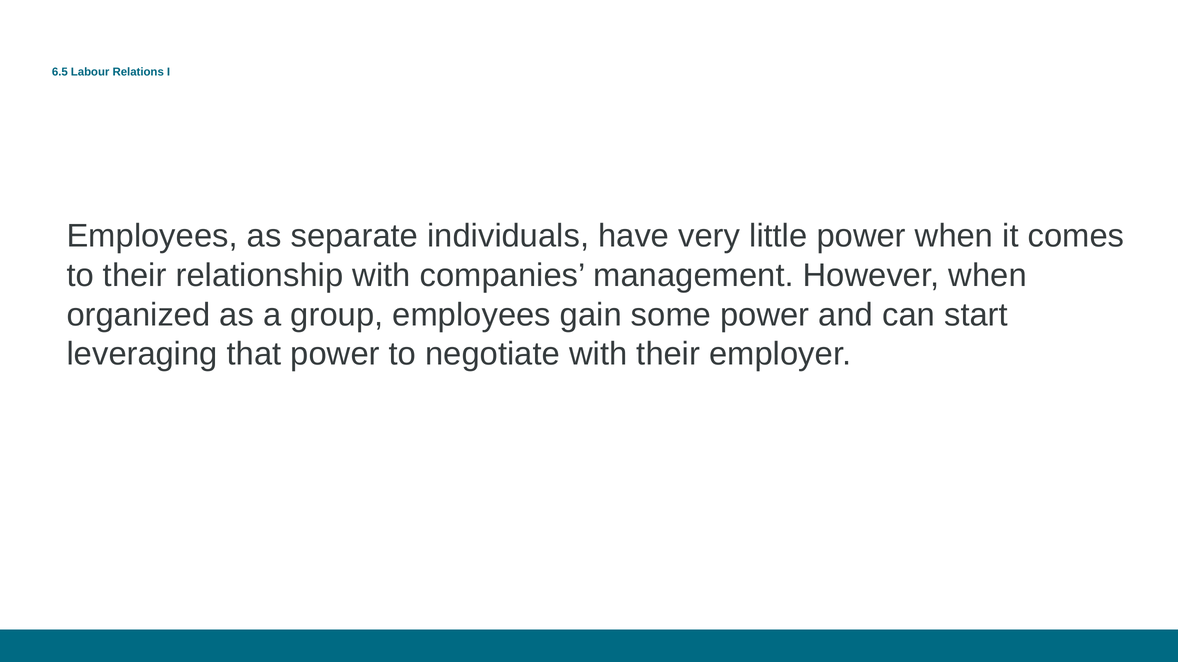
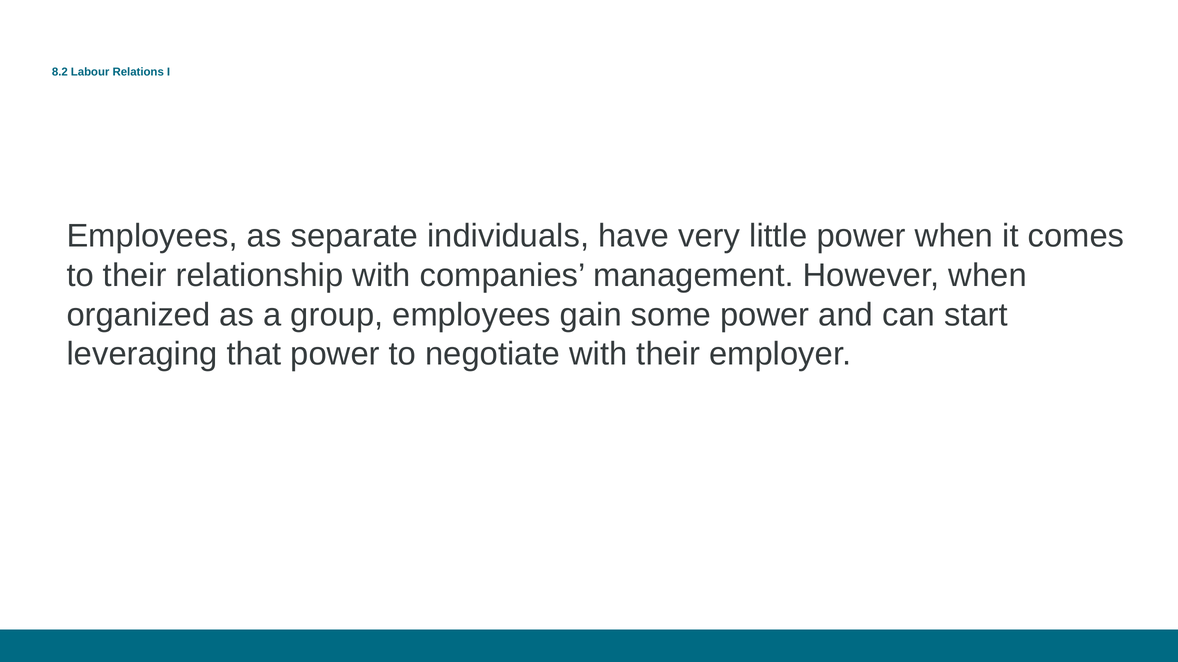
6.5: 6.5 -> 8.2
